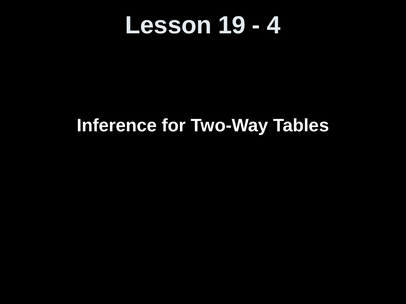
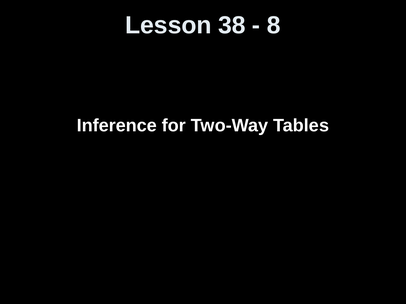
19: 19 -> 38
4: 4 -> 8
